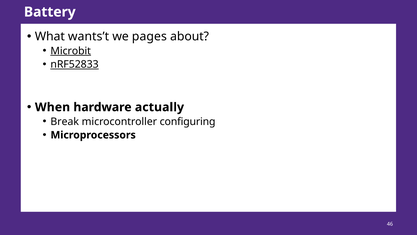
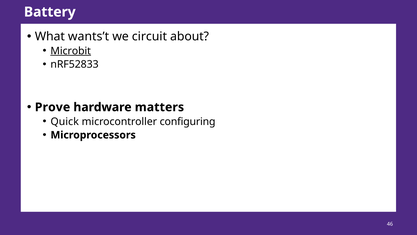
pages: pages -> circuit
nRF52833 underline: present -> none
When: When -> Prove
actually: actually -> matters
Break: Break -> Quick
